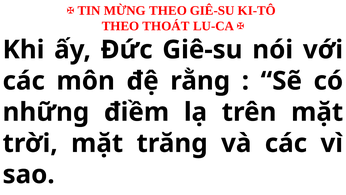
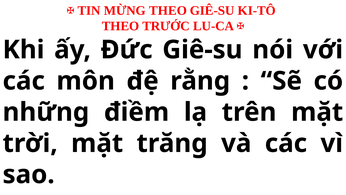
THOÁT: THOÁT -> TRƯỚC
